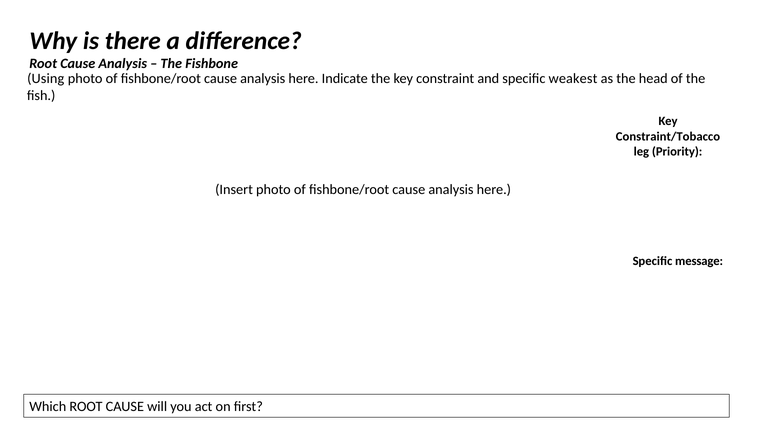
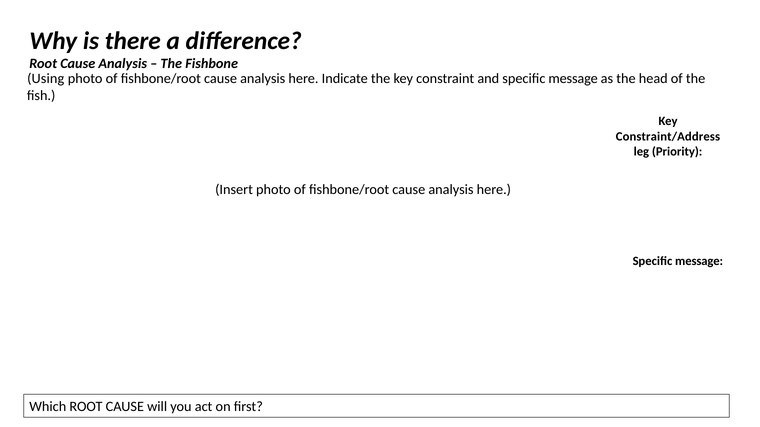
and specific weakest: weakest -> message
Constraint/Tobacco: Constraint/Tobacco -> Constraint/Address
